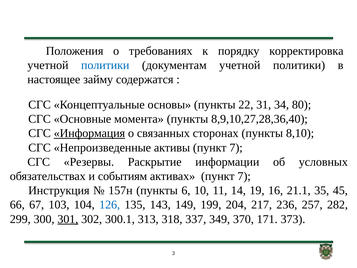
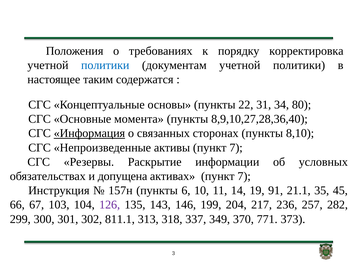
займу: займу -> таким
событиям: событиям -> допущена
16: 16 -> 91
126 colour: blue -> purple
149: 149 -> 146
301 underline: present -> none
300.1: 300.1 -> 811.1
171: 171 -> 771
